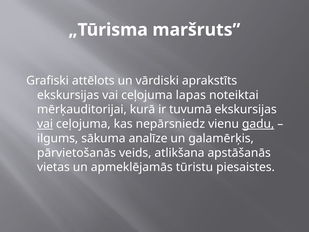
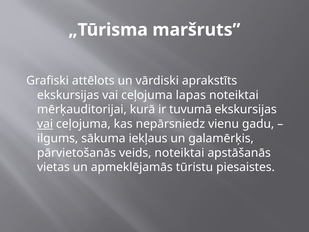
gadu underline: present -> none
analīze: analīze -> iekļaus
veids atlikšana: atlikšana -> noteiktai
